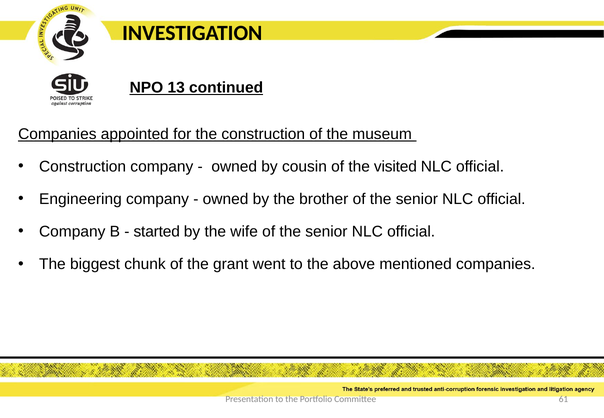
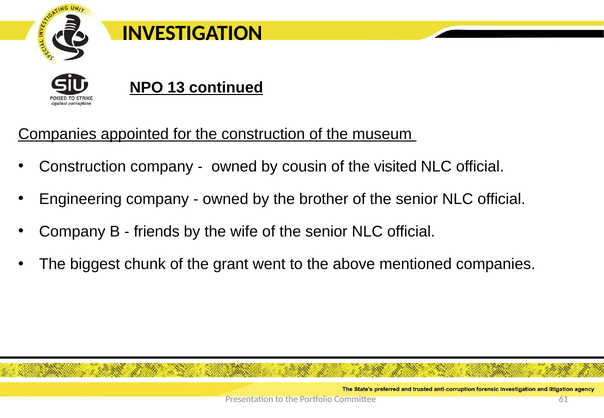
started: started -> friends
